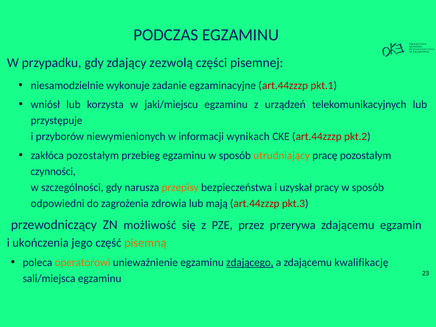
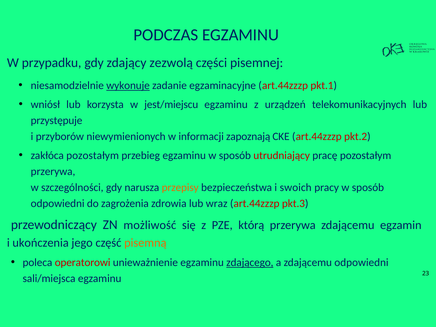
wykonuje underline: none -> present
jaki/miejscu: jaki/miejscu -> jest/miejscu
wynikach: wynikach -> zapoznają
utrudniający colour: orange -> red
czynności at (53, 172): czynności -> przerywa
uzyskał: uzyskał -> swoich
mają: mają -> wraz
przez: przez -> którą
operatorowi colour: orange -> red
zdającemu kwalifikację: kwalifikację -> odpowiedni
